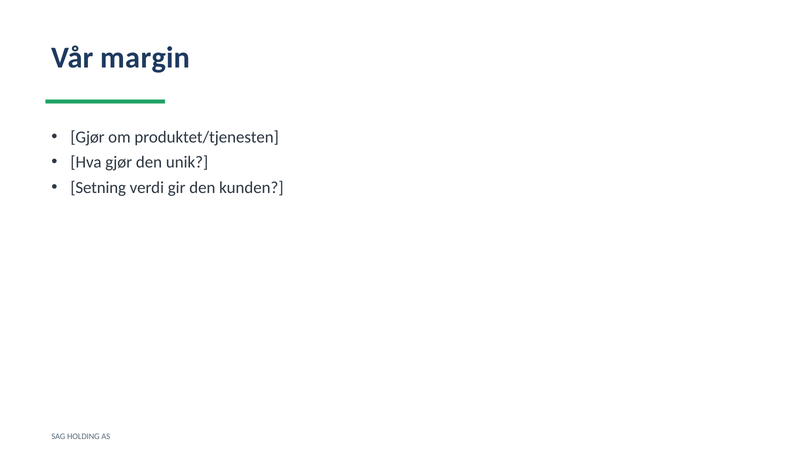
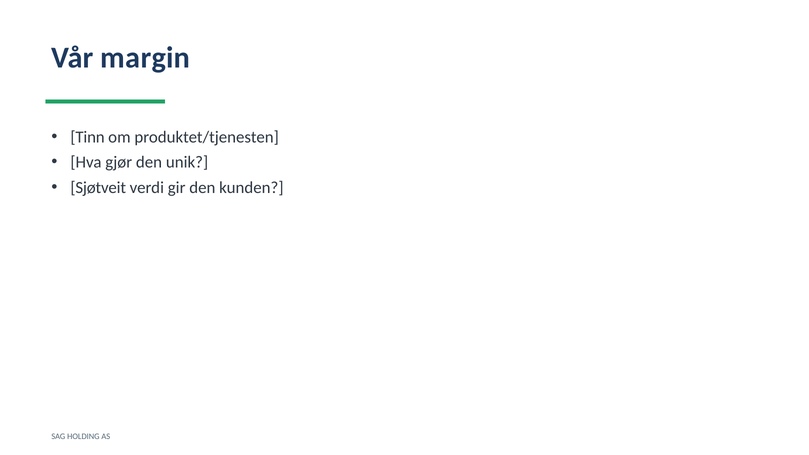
Gjør at (88, 137): Gjør -> Tinn
Setning: Setning -> Sjøtveit
